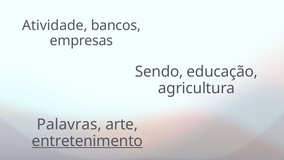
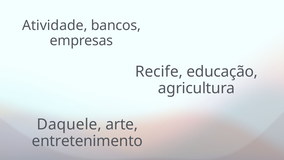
Sendo: Sendo -> Recife
Palavras: Palavras -> Daquele
entretenimento underline: present -> none
